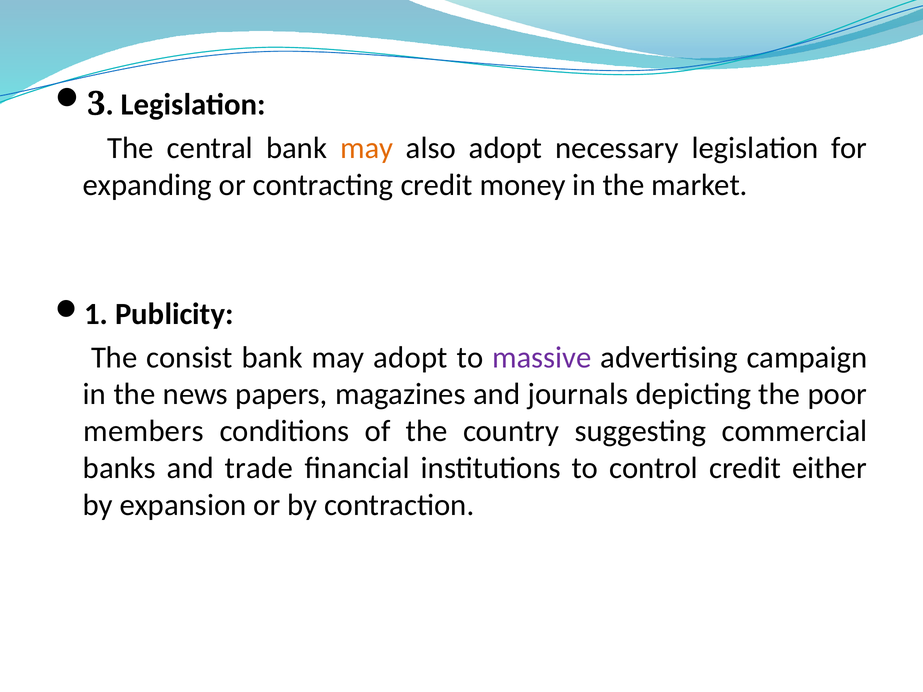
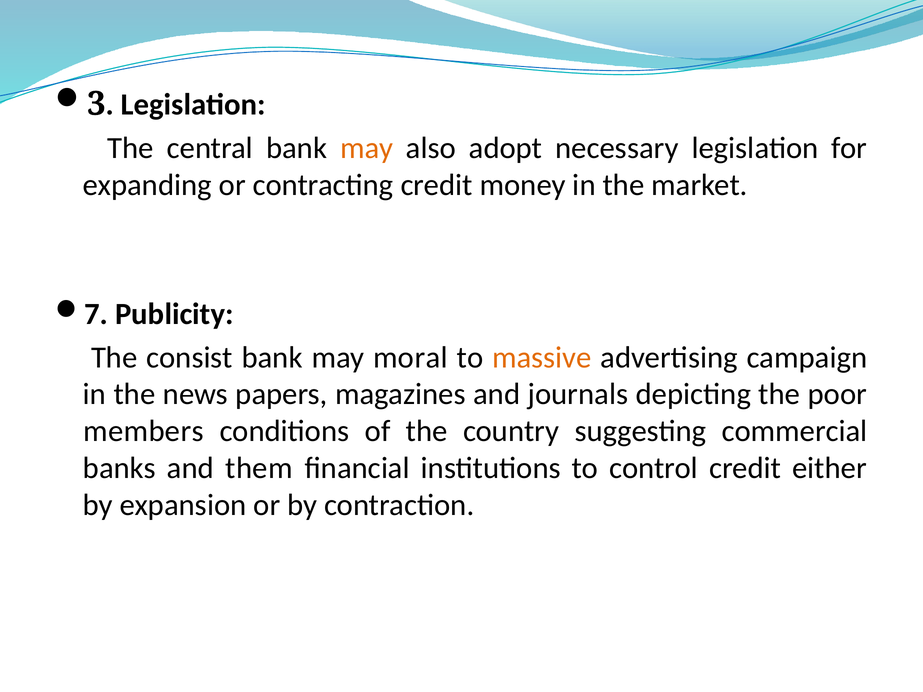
1: 1 -> 7
may adopt: adopt -> moral
massive colour: purple -> orange
trade: trade -> them
